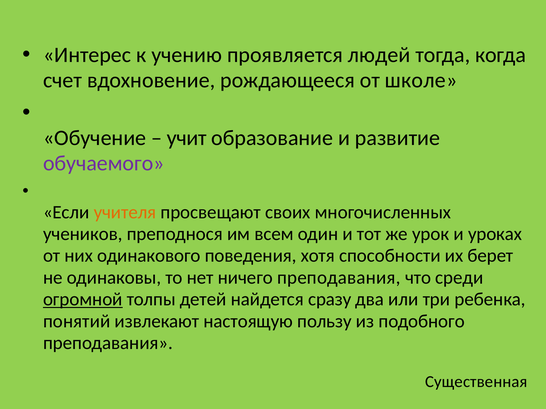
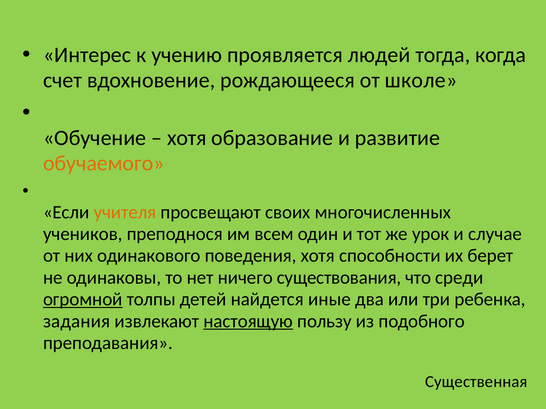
учит at (187, 138): учит -> хотя
обучаемого colour: purple -> orange
уроках: уроках -> случае
ничего преподавания: преподавания -> существования
сразу: сразу -> иные
понятий: понятий -> задания
настоящую underline: none -> present
